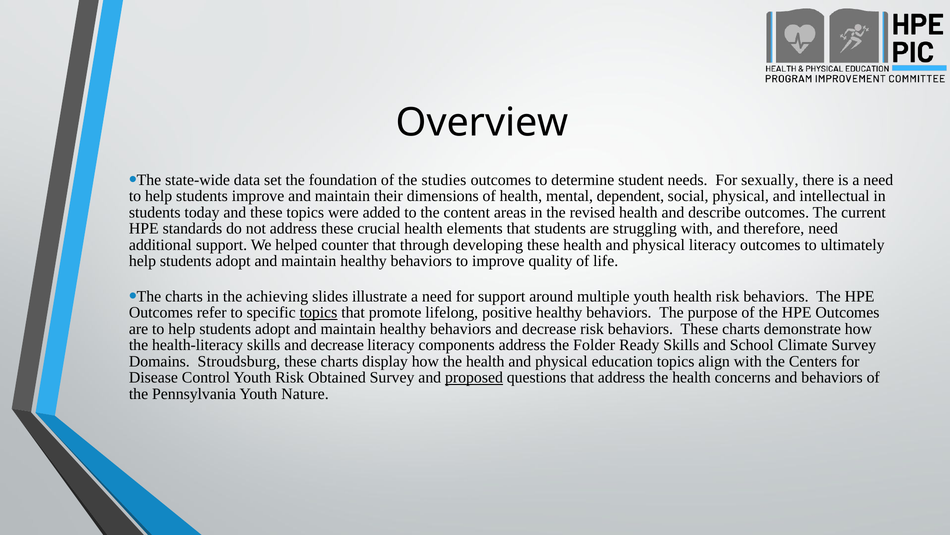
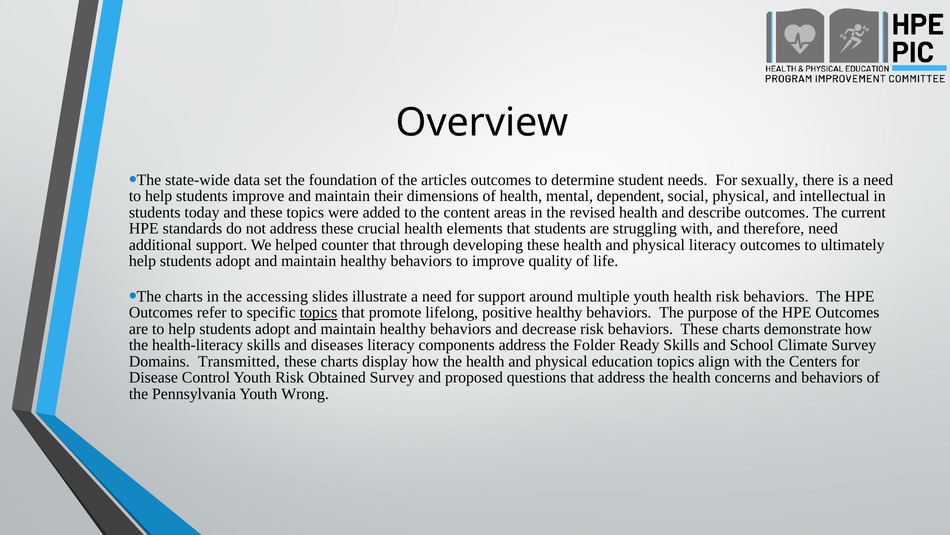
studies: studies -> articles
achieving: achieving -> accessing
skills and decrease: decrease -> diseases
Stroudsburg: Stroudsburg -> Transmitted
proposed underline: present -> none
Nature: Nature -> Wrong
